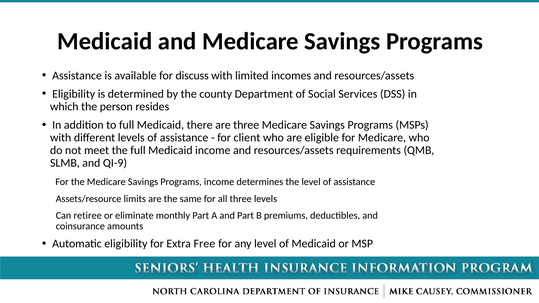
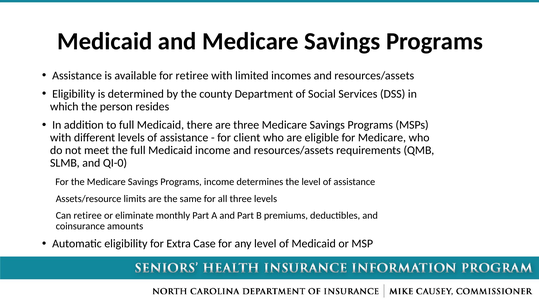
for discuss: discuss -> retiree
QI-9: QI-9 -> QI-0
Free: Free -> Case
